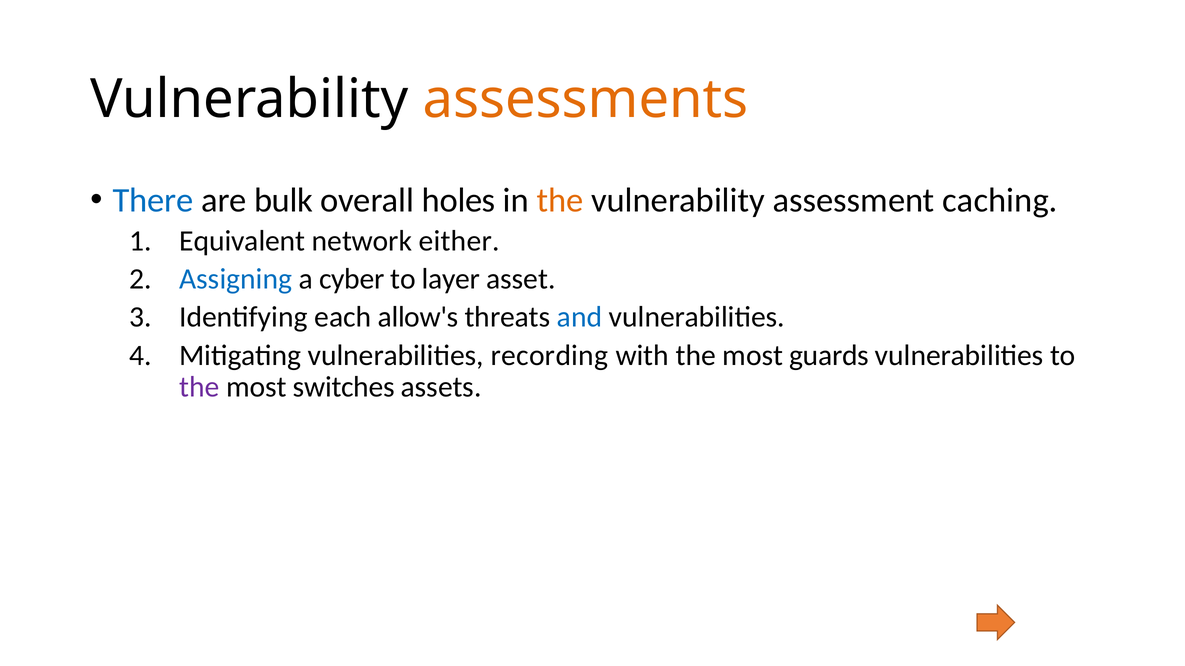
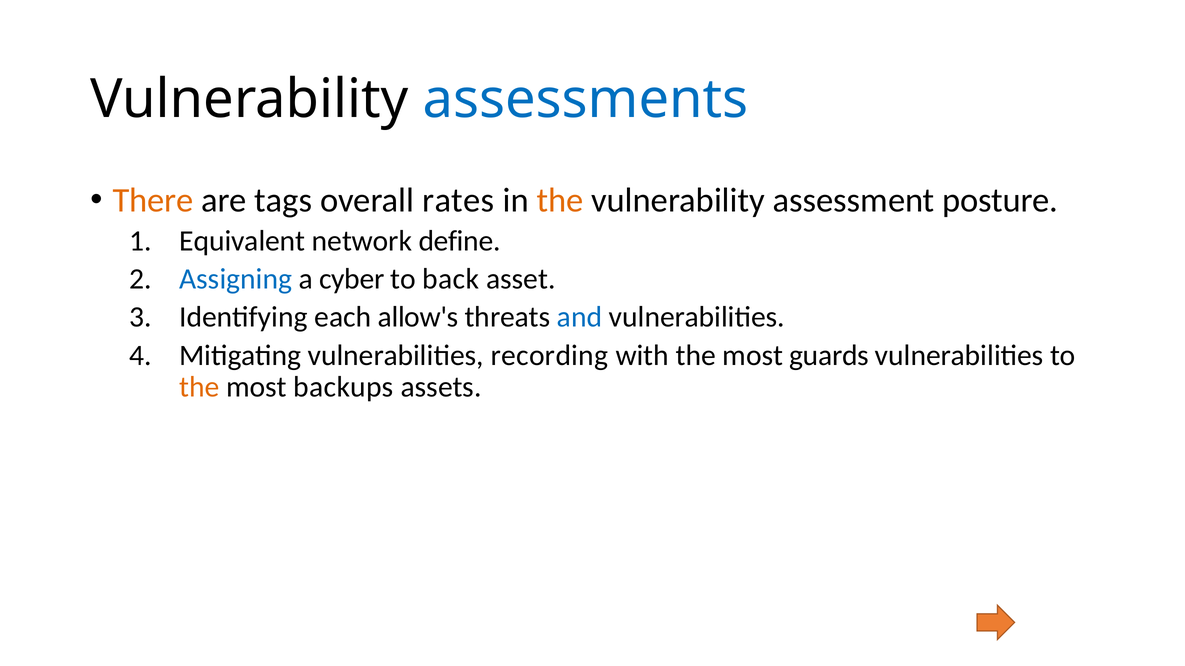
assessments colour: orange -> blue
There colour: blue -> orange
bulk: bulk -> tags
holes: holes -> rates
caching: caching -> posture
either: either -> define
layer: layer -> back
the at (199, 388) colour: purple -> orange
switches: switches -> backups
